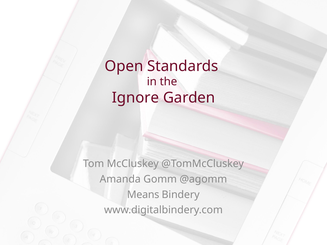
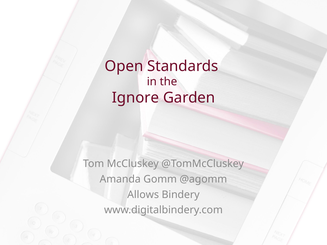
Means: Means -> Allows
